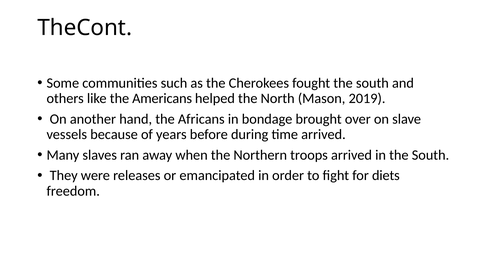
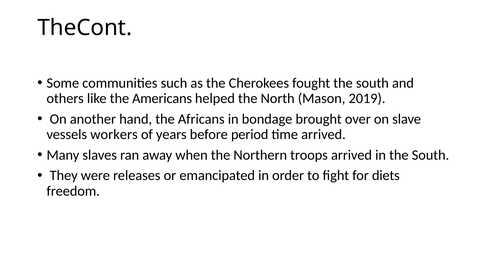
because: because -> workers
during: during -> period
